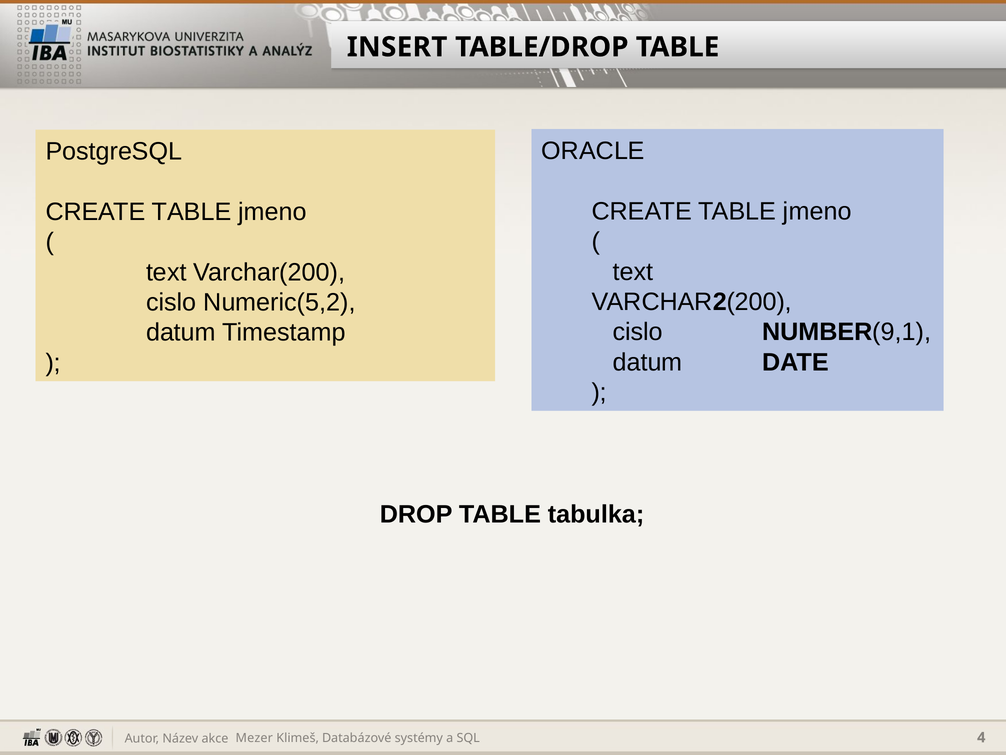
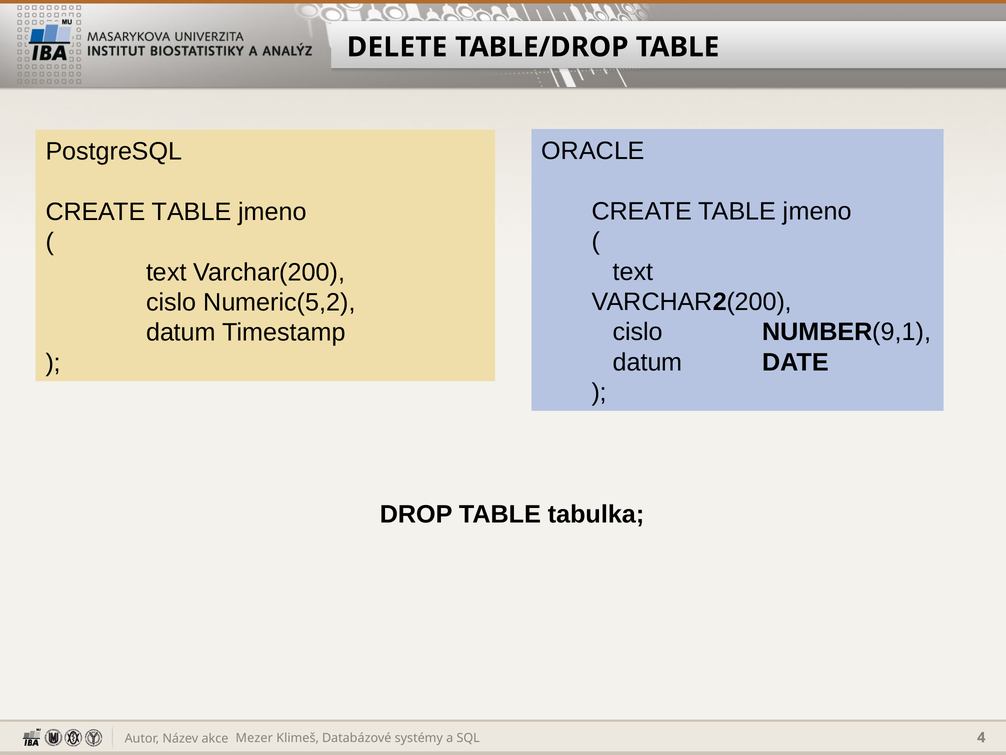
INSERT: INSERT -> DELETE
